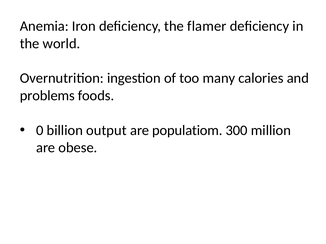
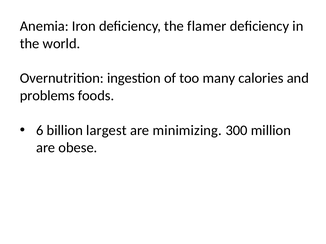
0: 0 -> 6
output: output -> largest
populatiom: populatiom -> minimizing
